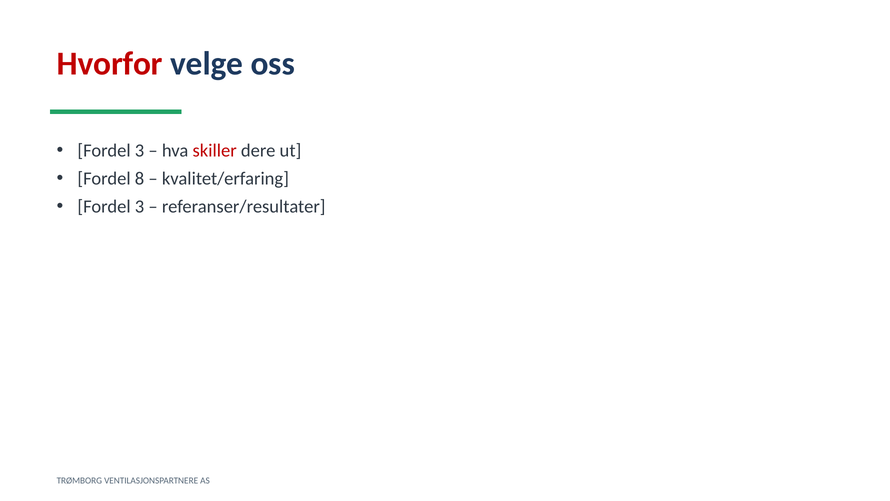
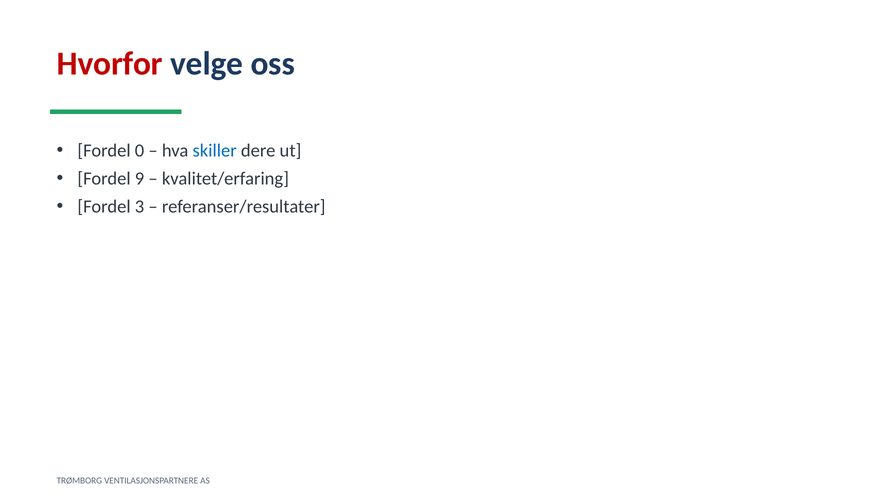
3 at (140, 151): 3 -> 0
skiller colour: red -> blue
8: 8 -> 9
